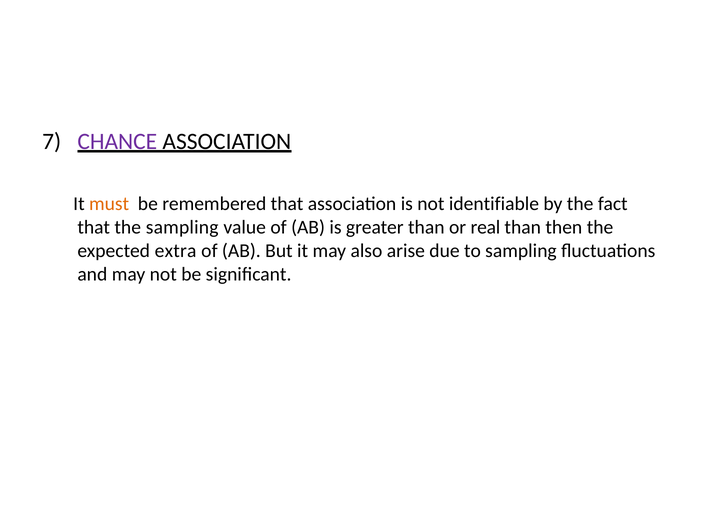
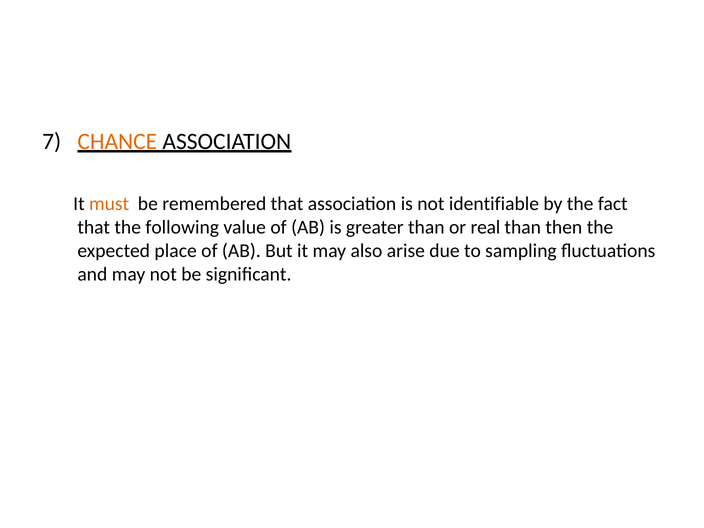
CHANCE colour: purple -> orange
the sampling: sampling -> following
extra: extra -> place
